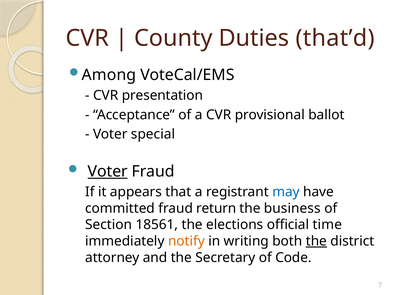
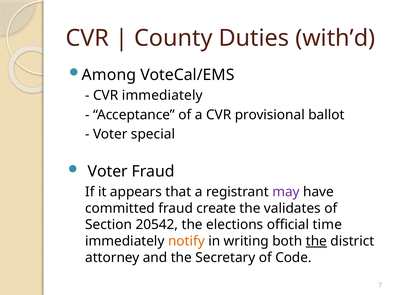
that’d: that’d -> with’d
CVR presentation: presentation -> immediately
Voter at (108, 171) underline: present -> none
may colour: blue -> purple
return: return -> create
business: business -> validates
18561: 18561 -> 20542
